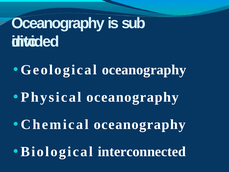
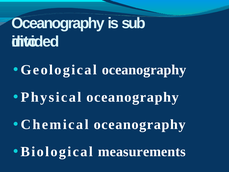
interconnected: interconnected -> measurements
